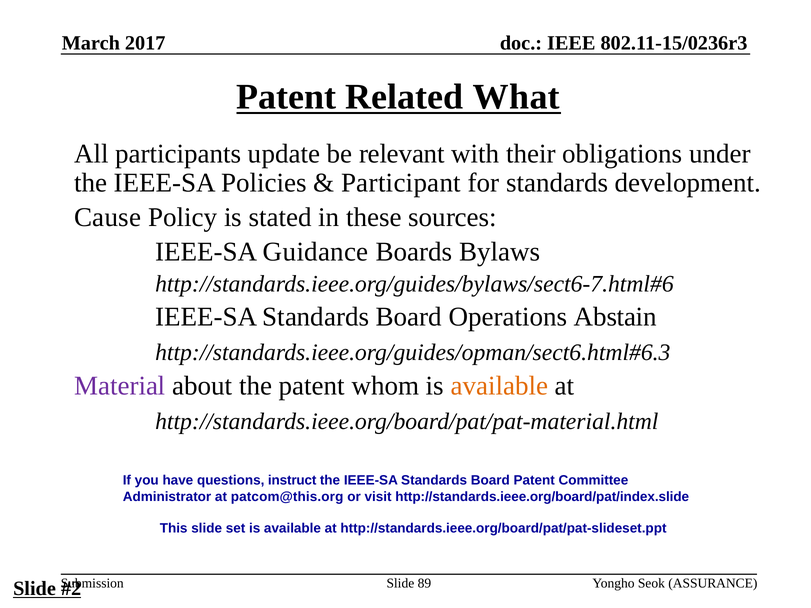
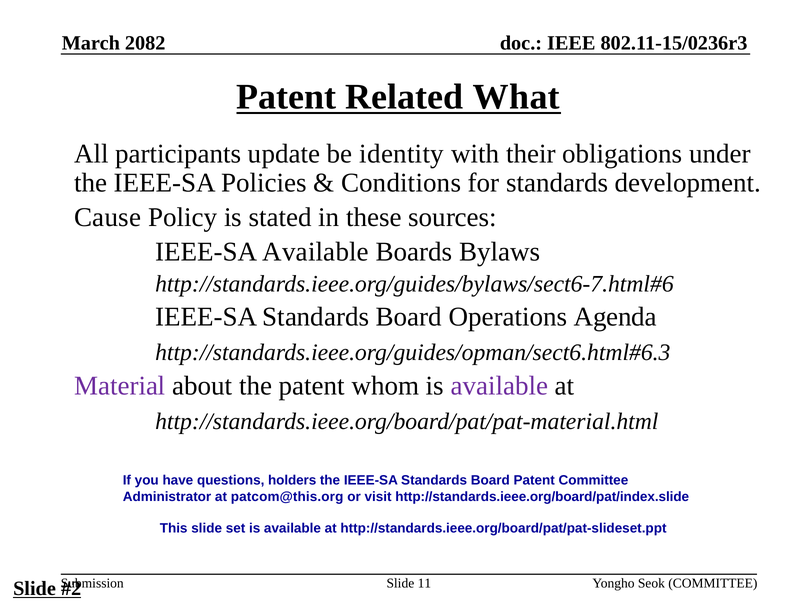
2017: 2017 -> 2082
relevant: relevant -> identity
Participant: Participant -> Conditions
IEEE-SA Guidance: Guidance -> Available
Abstain: Abstain -> Agenda
available at (499, 386) colour: orange -> purple
instruct: instruct -> holders
89: 89 -> 11
Seok ASSURANCE: ASSURANCE -> COMMITTEE
